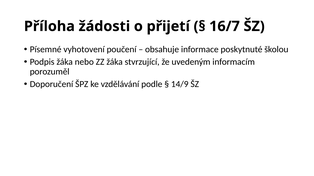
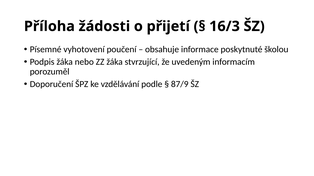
16/7: 16/7 -> 16/3
14/9: 14/9 -> 87/9
